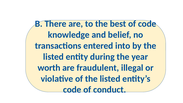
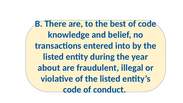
worth: worth -> about
